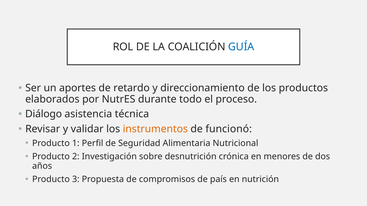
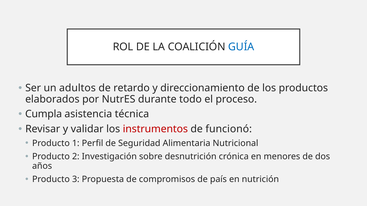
aportes: aportes -> adultos
Diálogo: Diálogo -> Cumpla
instrumentos colour: orange -> red
